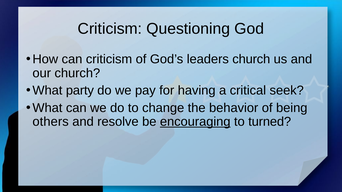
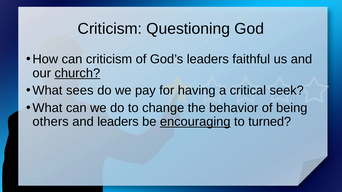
leaders church: church -> faithful
church at (77, 73) underline: none -> present
party: party -> sees
and resolve: resolve -> leaders
